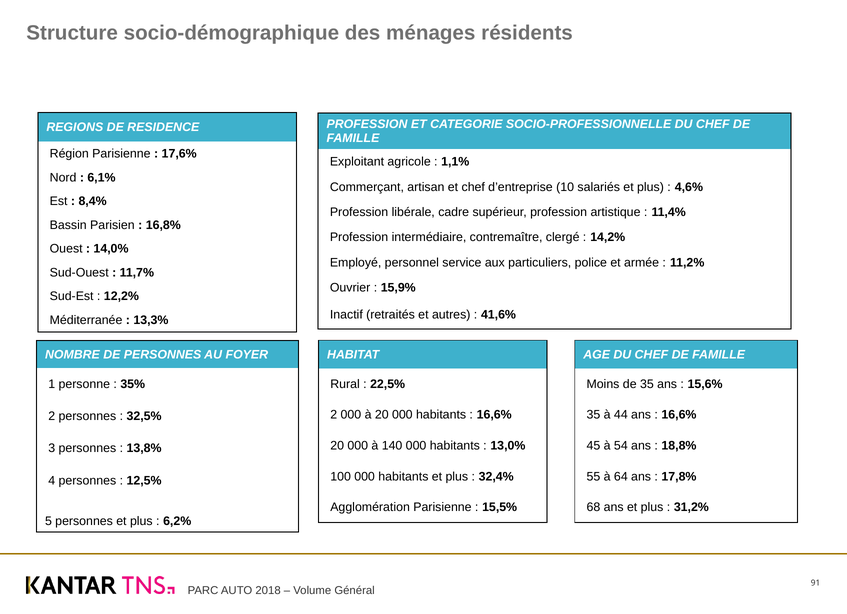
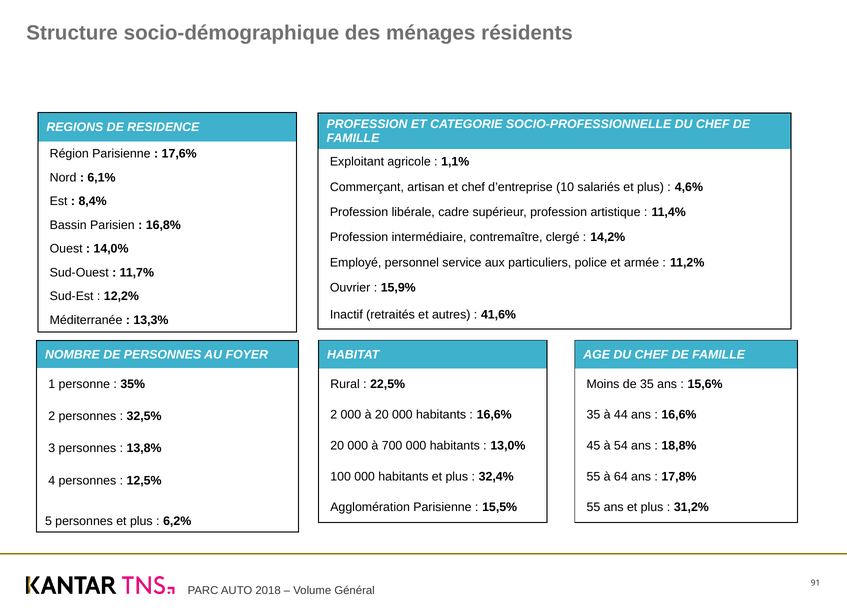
140: 140 -> 700
15,5% 68: 68 -> 55
